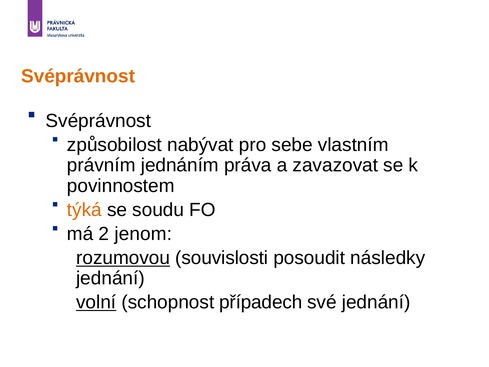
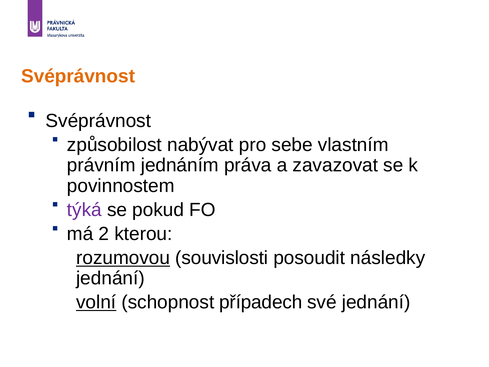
týká colour: orange -> purple
soudu: soudu -> pokud
jenom: jenom -> kterou
